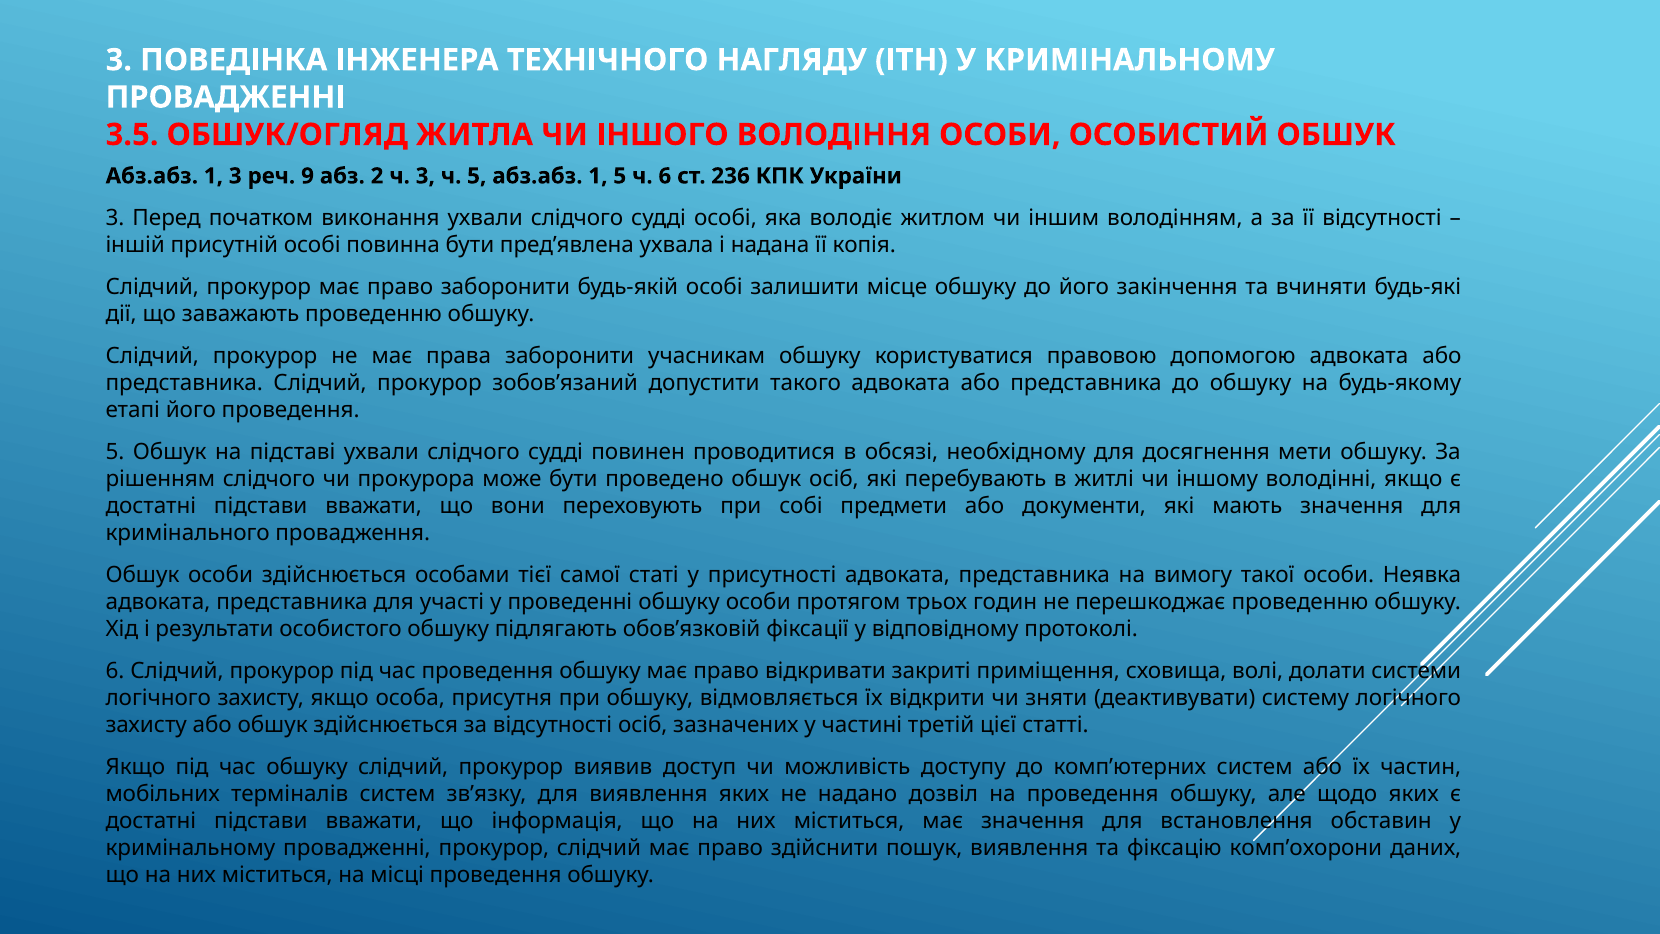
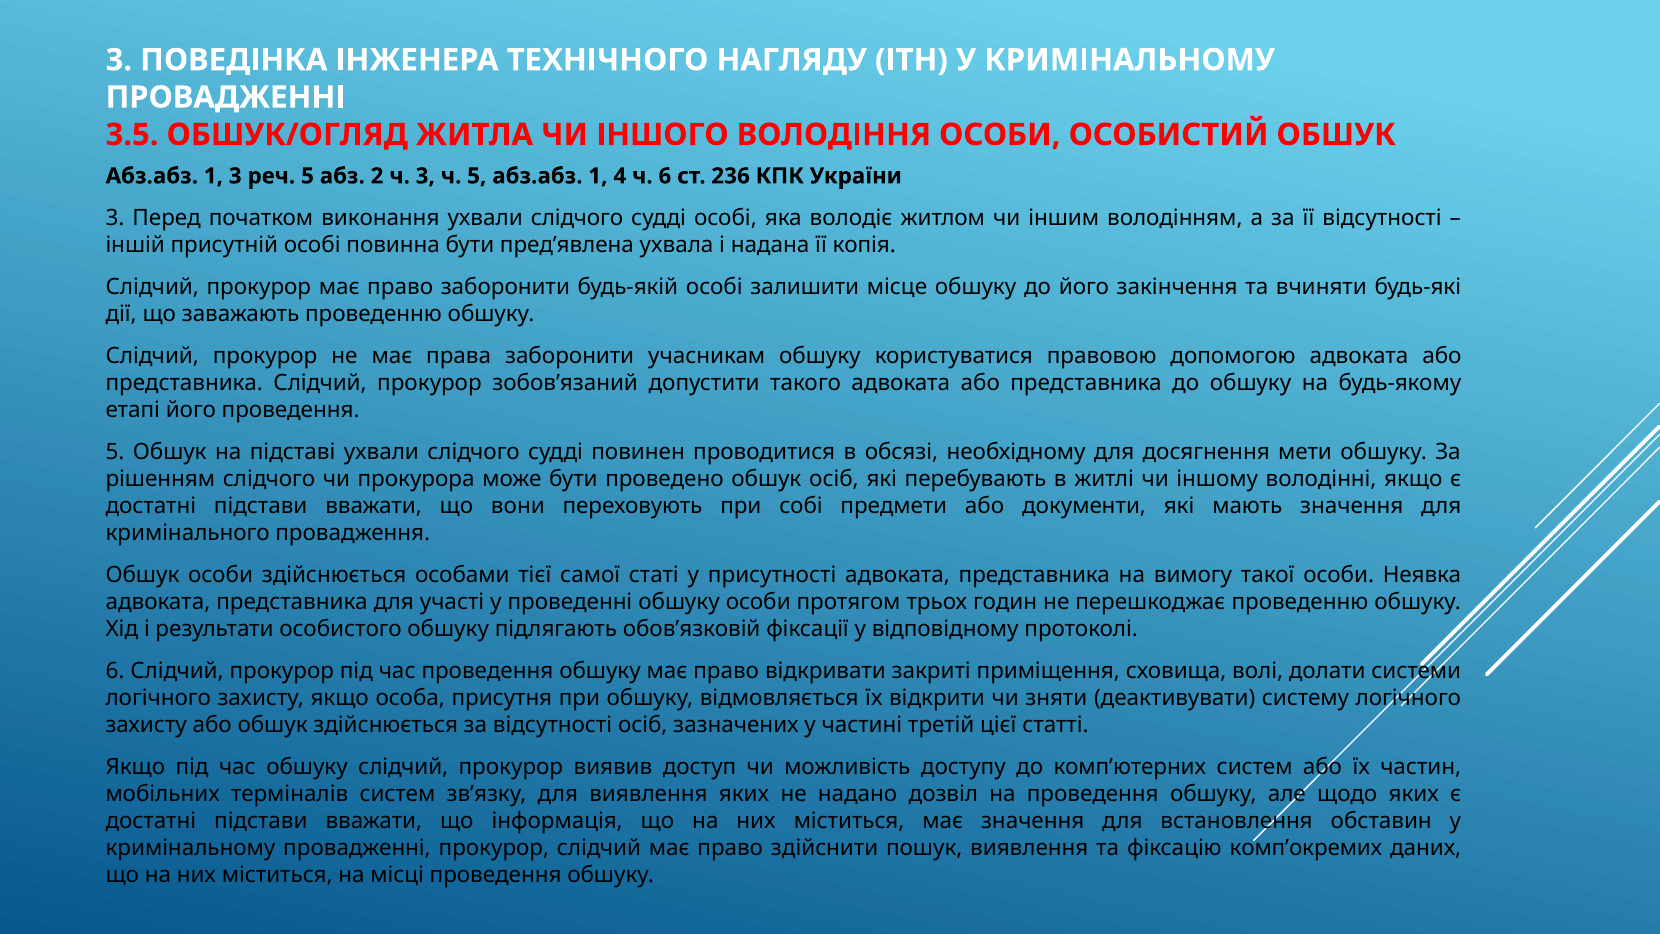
реч 9: 9 -> 5
1 5: 5 -> 4
комп’охорони: комп’охорони -> комп’окремих
